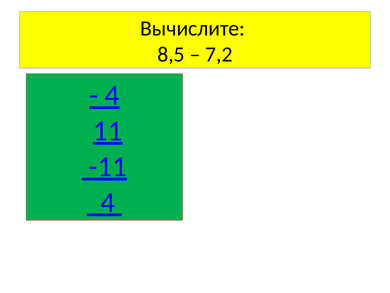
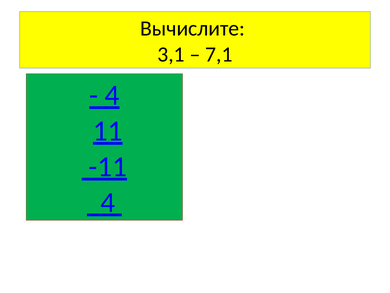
8,5: 8,5 -> 3,1
7,2: 7,2 -> 7,1
